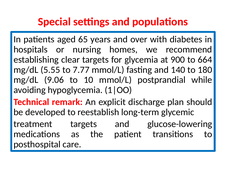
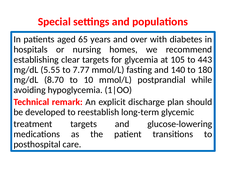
900: 900 -> 105
664: 664 -> 443
9.06: 9.06 -> 8.70
